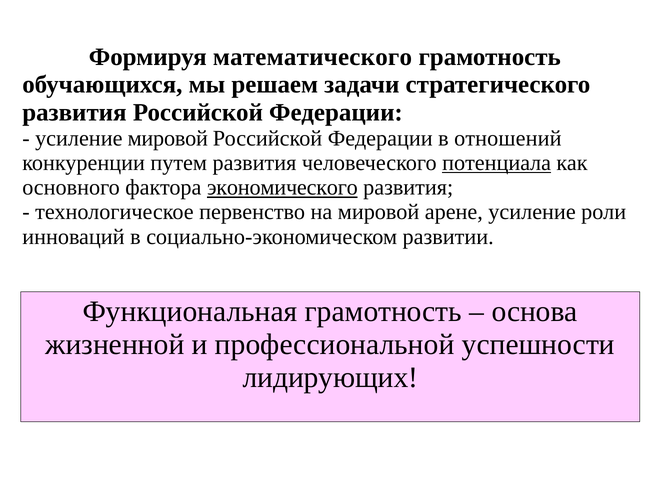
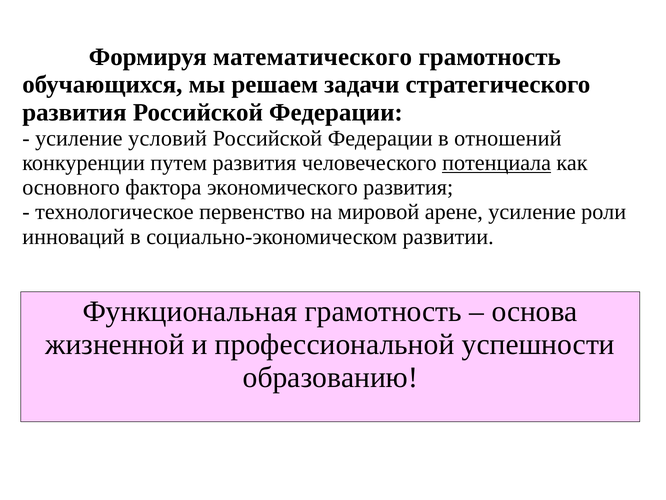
усиление мировой: мировой -> условий
экономического underline: present -> none
лидирующих: лидирующих -> образованию
